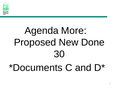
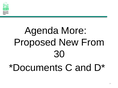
Done: Done -> From
